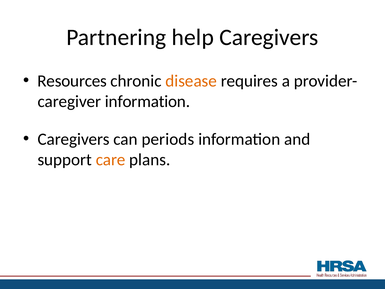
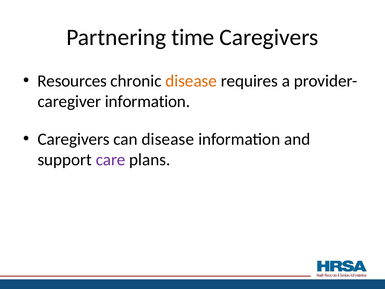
help: help -> time
can periods: periods -> disease
care colour: orange -> purple
